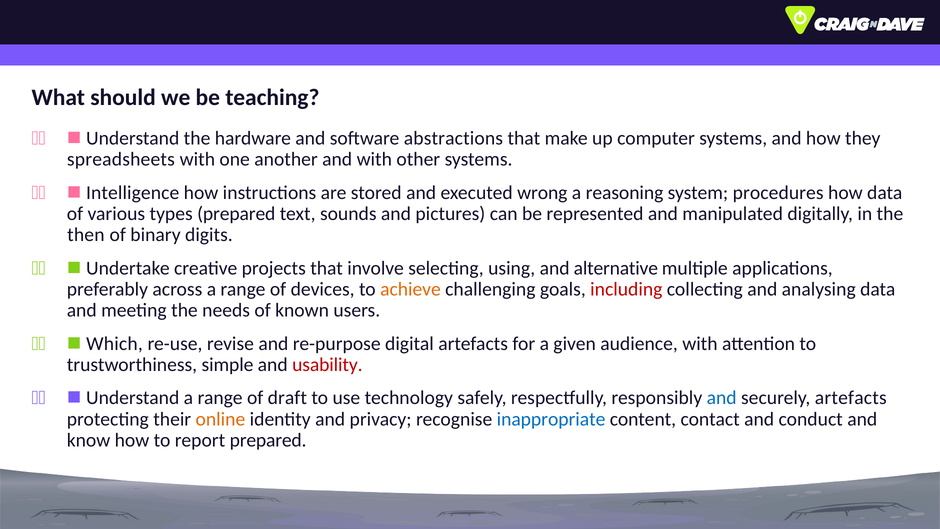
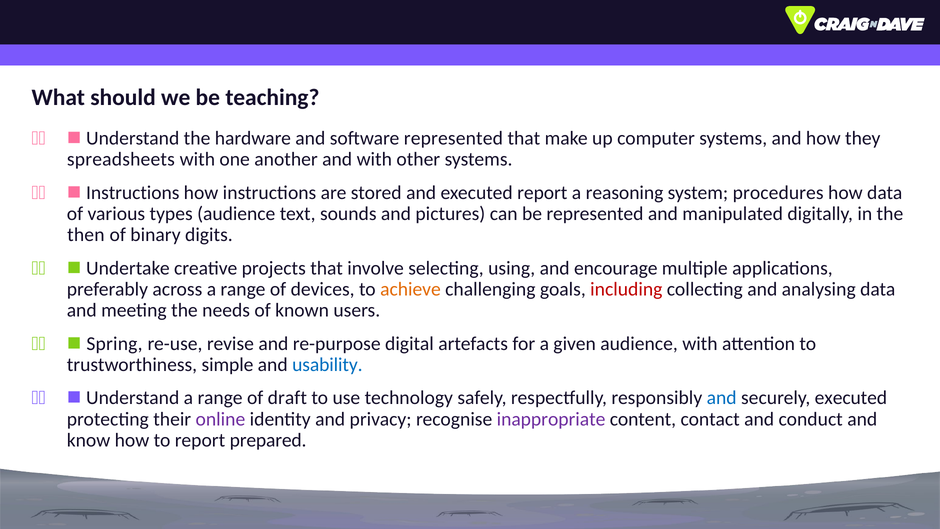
software abstractions: abstractions -> represented
Intelligence at (133, 192): Intelligence -> Instructions
executed wrong: wrong -> report
types prepared: prepared -> audience
alternative: alternative -> encourage
Which: Which -> Spring
usability colour: red -> blue
securely artefacts: artefacts -> executed
online colour: orange -> purple
inappropriate colour: blue -> purple
